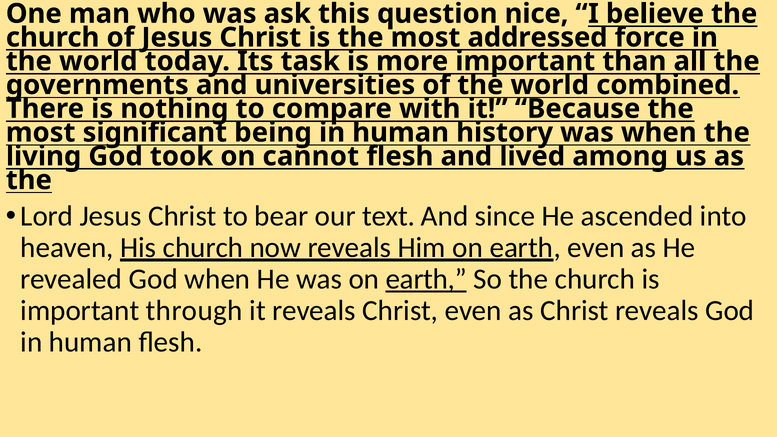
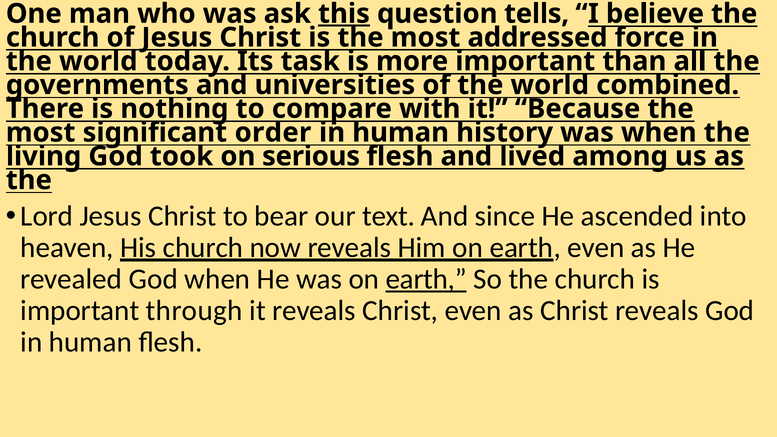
this underline: none -> present
nice: nice -> tells
being: being -> order
cannot: cannot -> serious
